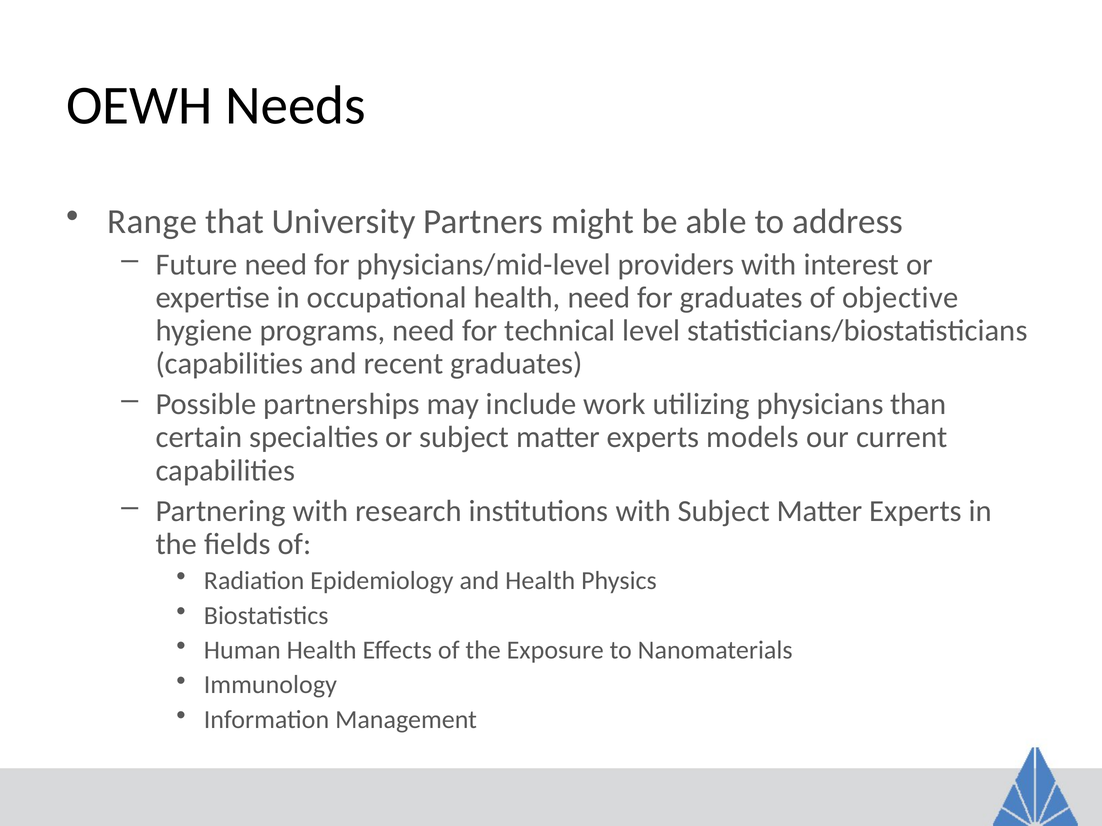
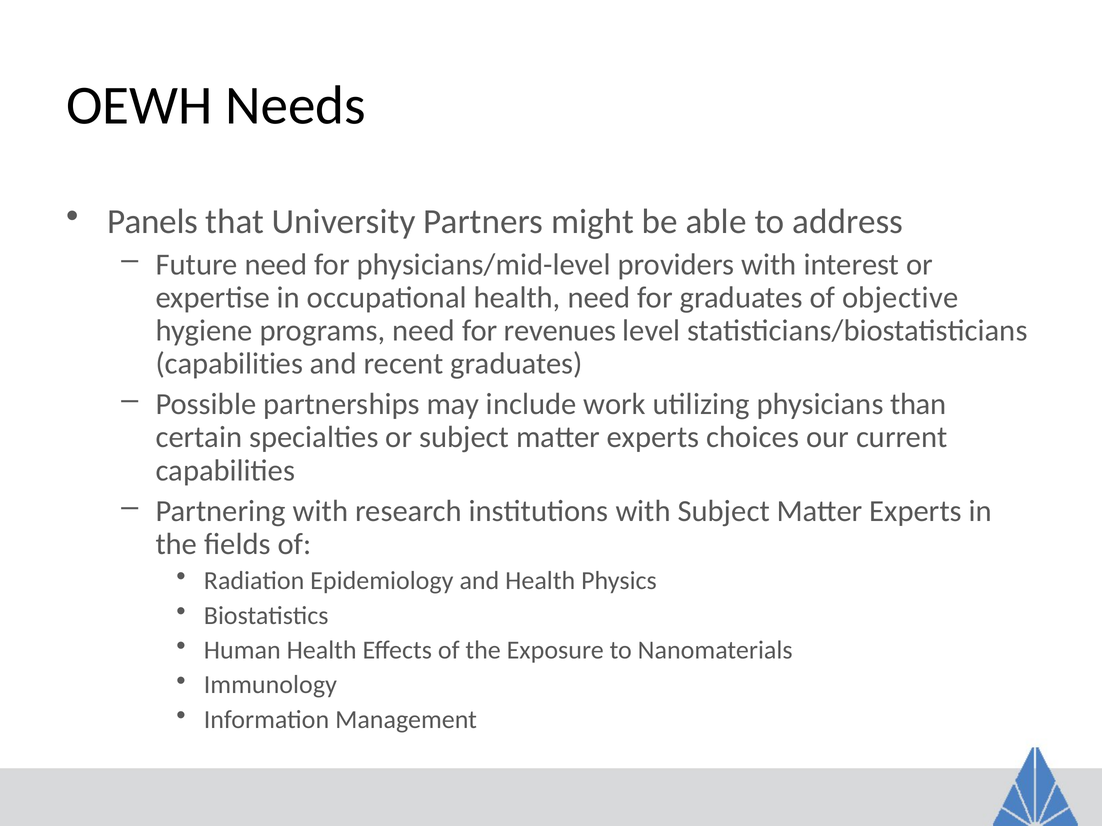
Range: Range -> Panels
technical: technical -> revenues
models: models -> choices
